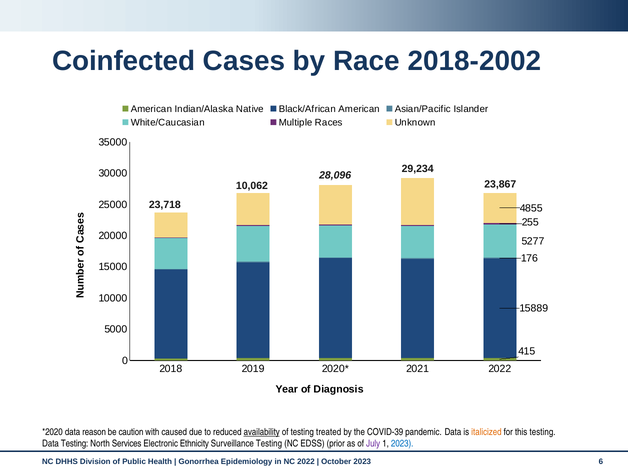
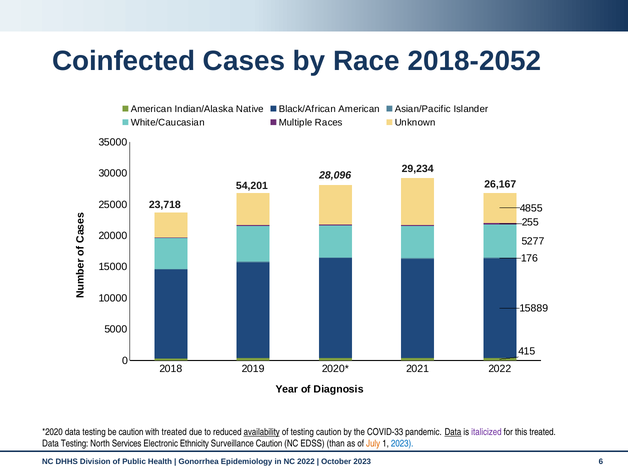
2018-2002: 2018-2002 -> 2018-2052
23,867: 23,867 -> 26,167
10,062: 10,062 -> 54,201
reason at (94, 432): reason -> testing
with caused: caused -> treated
testing treated: treated -> caution
COVID-39: COVID-39 -> COVID-33
Data at (453, 432) underline: none -> present
italicized colour: orange -> purple
this testing: testing -> treated
Surveillance Testing: Testing -> Caution
prior: prior -> than
July colour: purple -> orange
